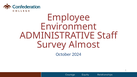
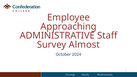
Environment: Environment -> Approaching
